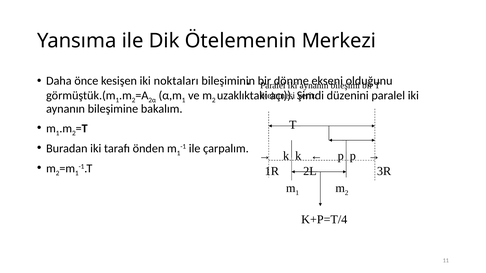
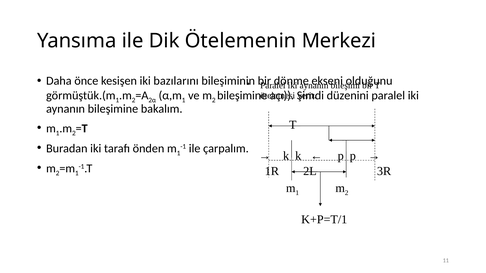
noktaları: noktaları -> bazılarını
uzaklıktaki at (242, 96): uzaklıktaki -> bileşimine
K+P=T/4: K+P=T/4 -> K+P=T/1
